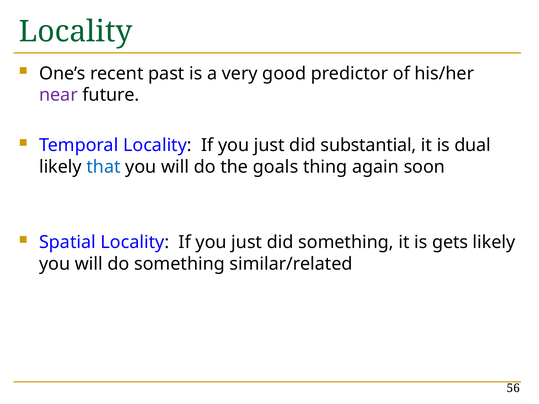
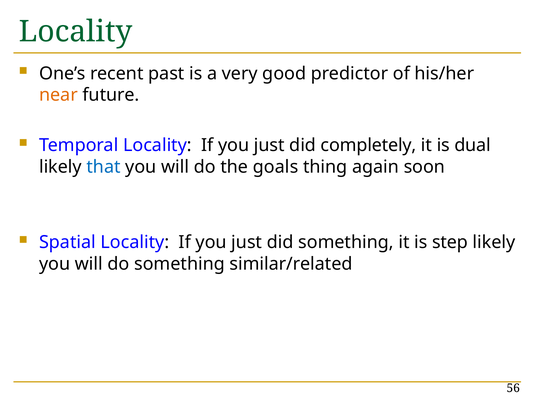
near colour: purple -> orange
substantial: substantial -> completely
gets: gets -> step
